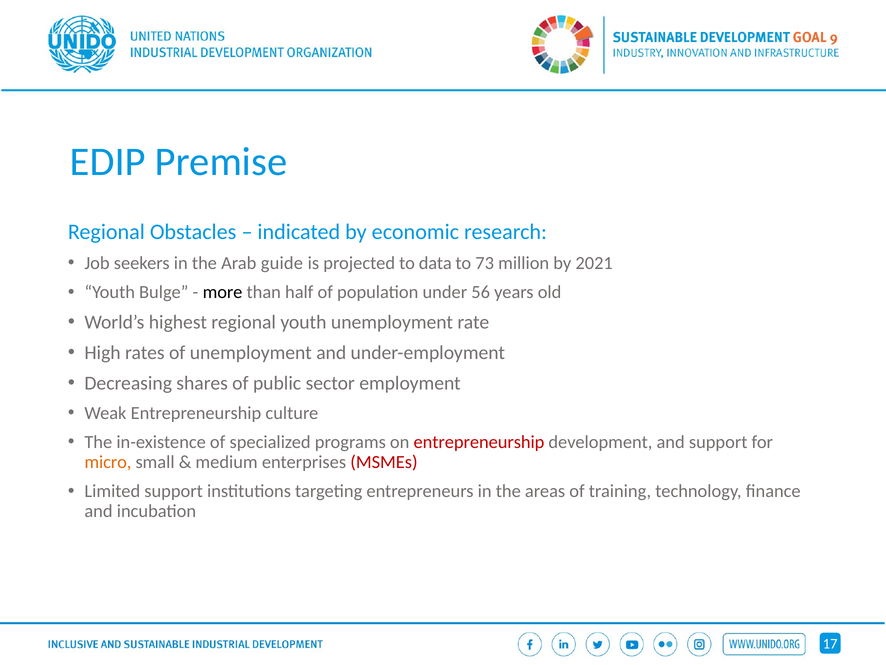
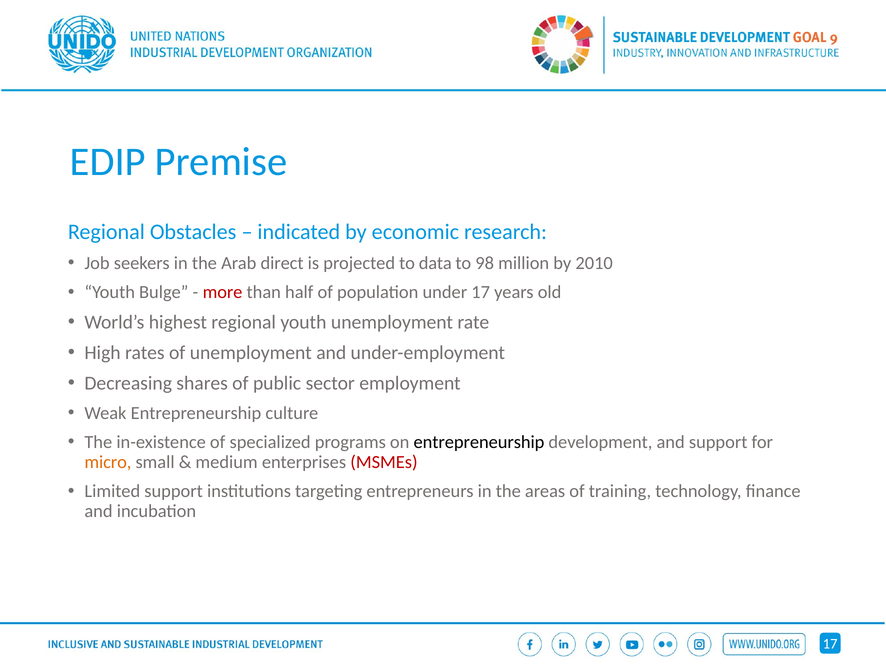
guide: guide -> direct
73: 73 -> 98
2021: 2021 -> 2010
more colour: black -> red
under 56: 56 -> 17
entrepreneurship at (479, 442) colour: red -> black
